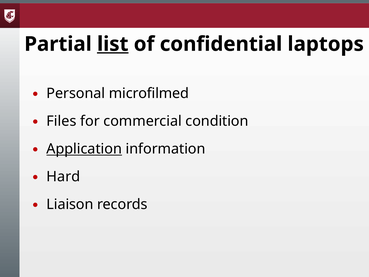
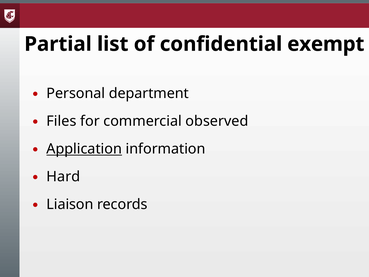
list underline: present -> none
laptops: laptops -> exempt
microfilmed: microfilmed -> department
condition: condition -> observed
